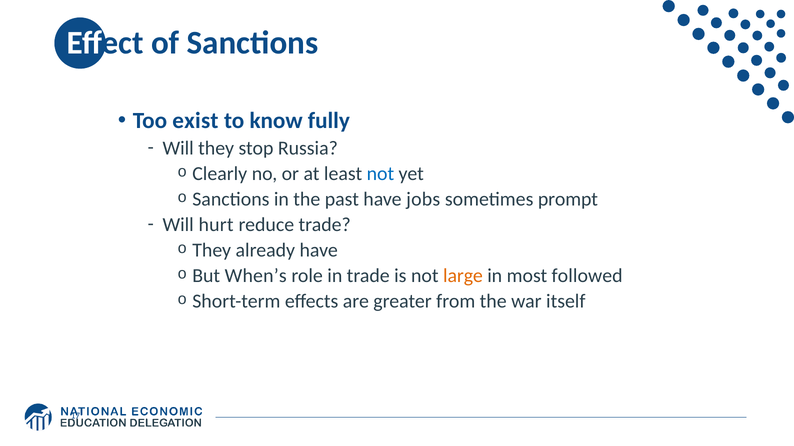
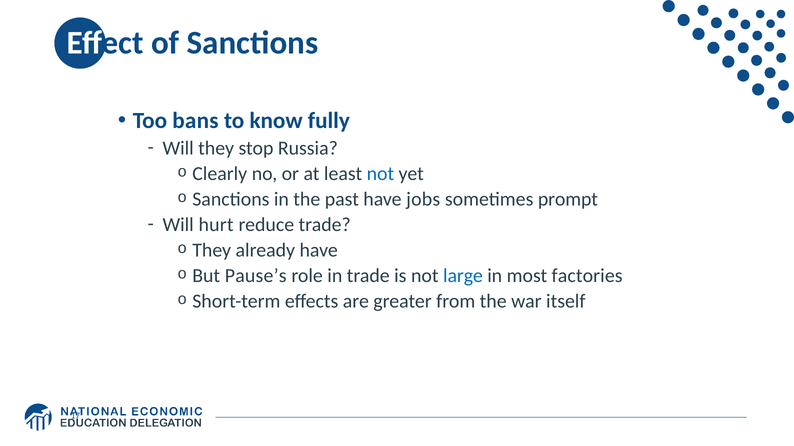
exist: exist -> bans
When’s: When’s -> Pause’s
large colour: orange -> blue
followed: followed -> factories
